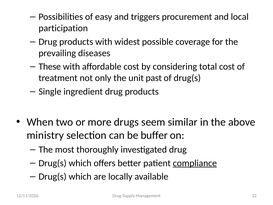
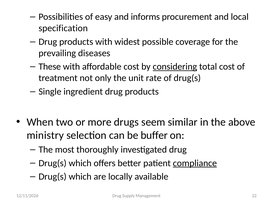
triggers: triggers -> informs
participation: participation -> specification
considering underline: none -> present
past: past -> rate
